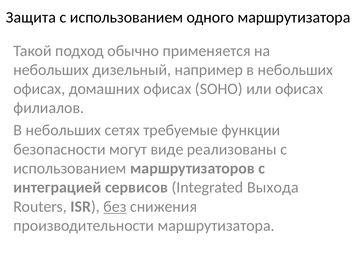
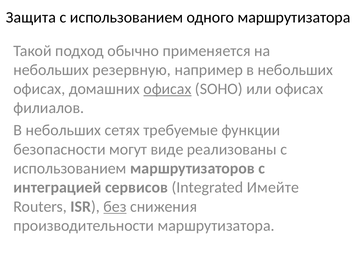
дизельный: дизельный -> резервную
офисах at (167, 89) underline: none -> present
Выхода: Выхода -> Имейте
